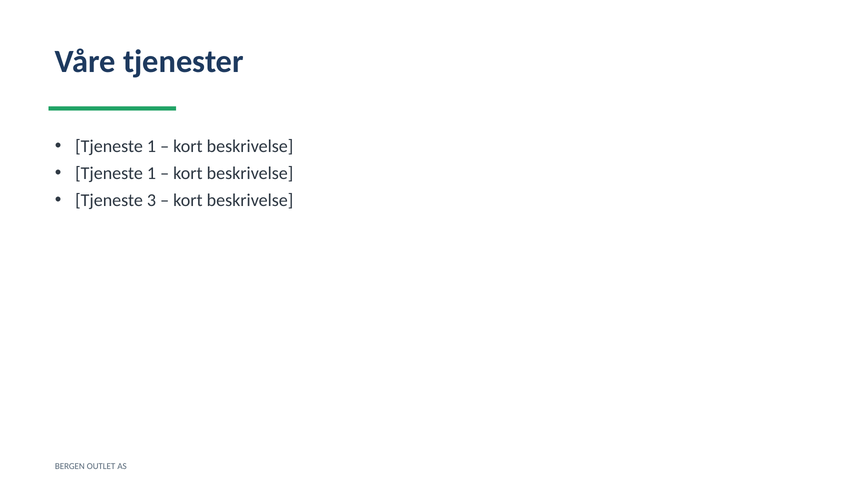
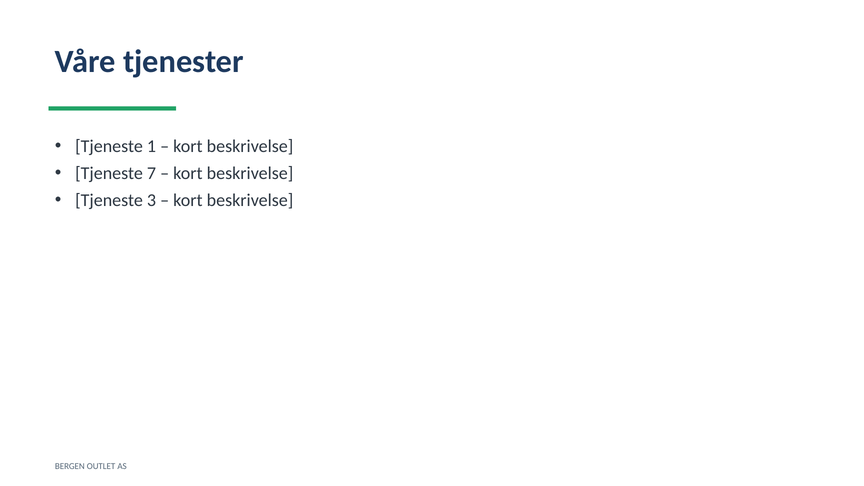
1 at (151, 173): 1 -> 7
